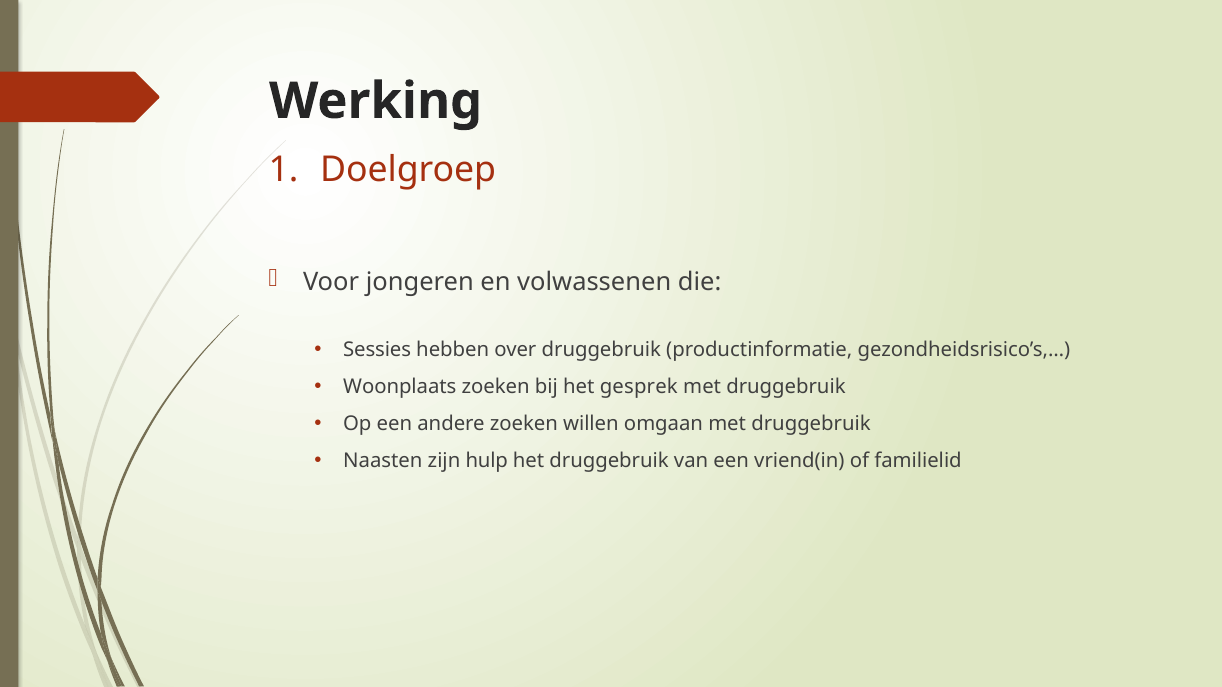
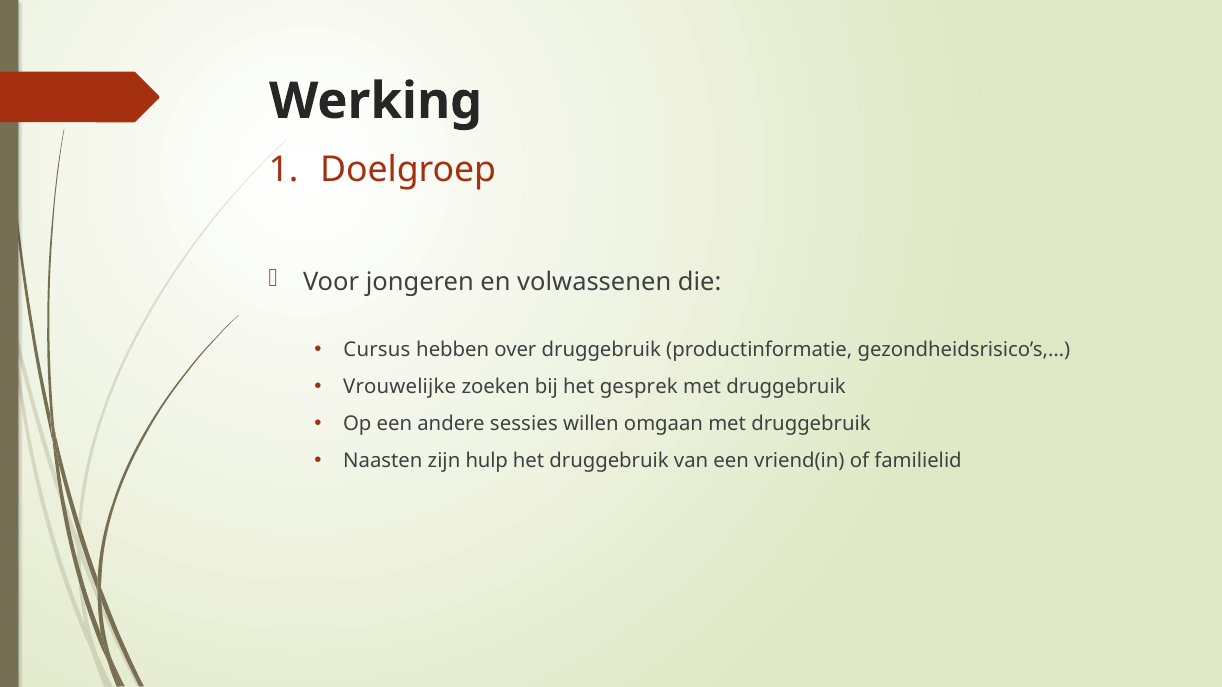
Sessies: Sessies -> Cursus
Woonplaats: Woonplaats -> Vrouwelijke
andere zoeken: zoeken -> sessies
